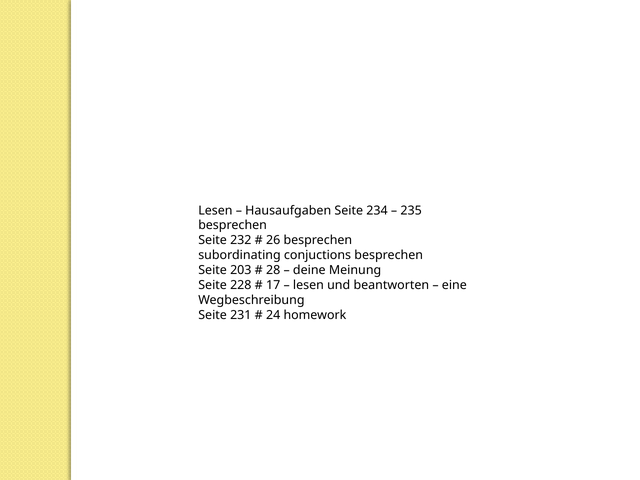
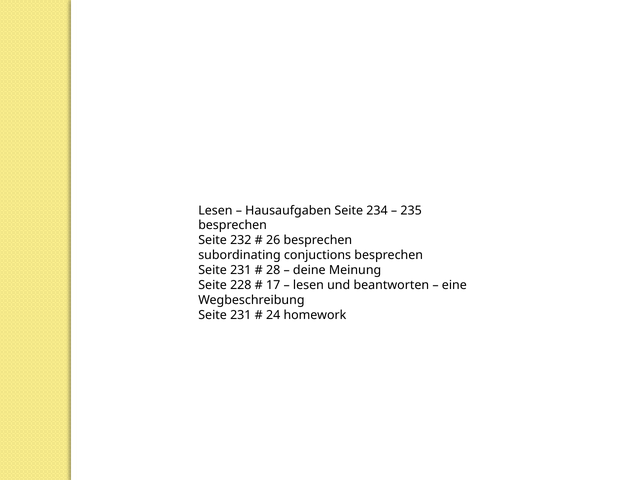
203 at (241, 270): 203 -> 231
